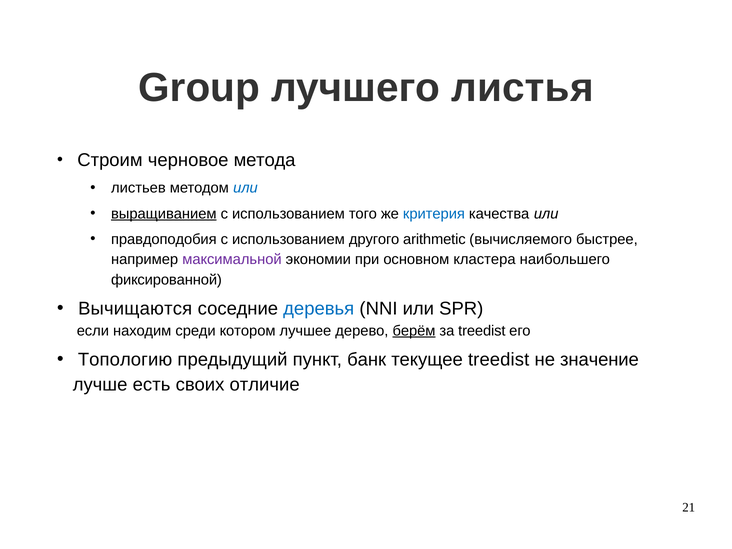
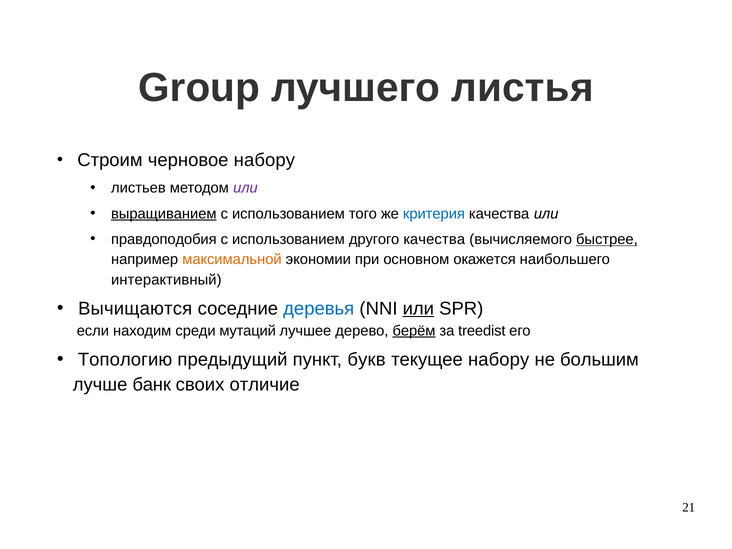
черновое метода: метода -> набору
или at (245, 188) colour: blue -> purple
другого arithmetic: arithmetic -> качества
быстрее underline: none -> present
максимальной colour: purple -> orange
кластера: кластера -> окажется
фиксированной: фиксированной -> интерактивный
или at (418, 309) underline: none -> present
котором: котором -> мутаций
банк: банк -> букв
текущее treedist: treedist -> набору
значение: значение -> большим
есть: есть -> банк
